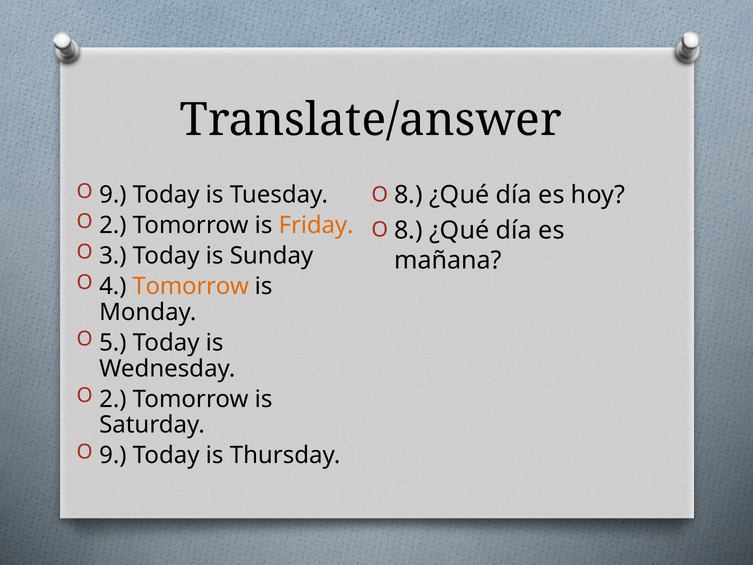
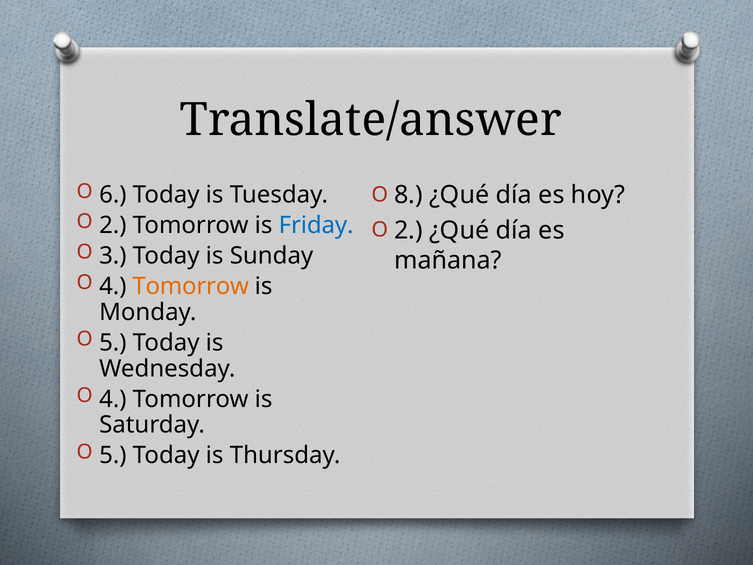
9 at (113, 195): 9 -> 6
Friday colour: orange -> blue
8 at (408, 230): 8 -> 2
2 at (113, 399): 2 -> 4
9 at (113, 455): 9 -> 5
